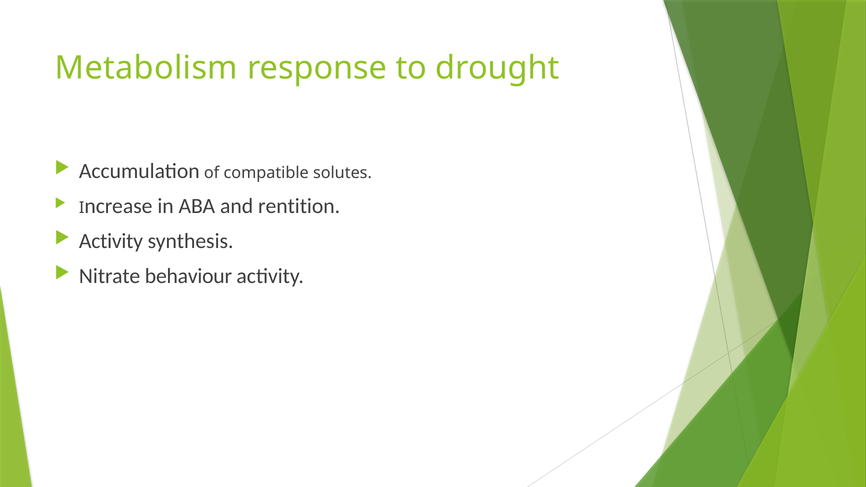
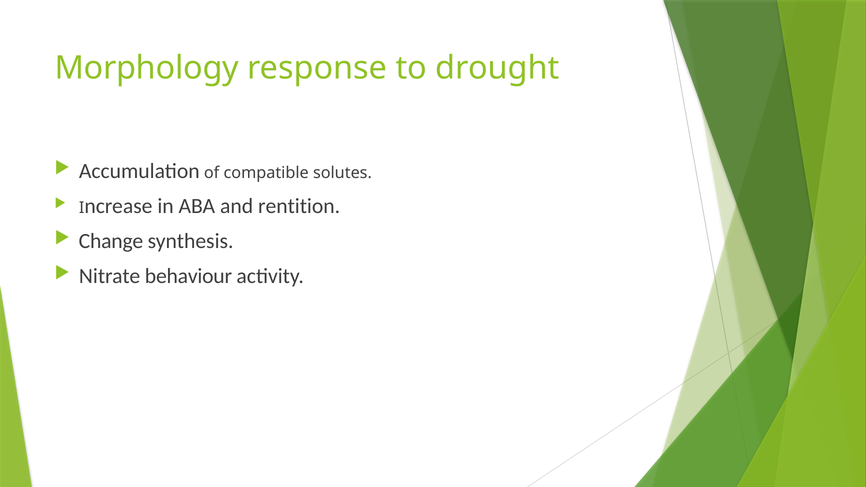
Metabolism: Metabolism -> Morphology
Activity at (111, 241): Activity -> Change
